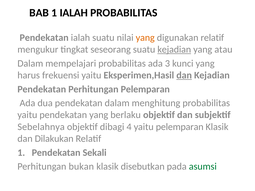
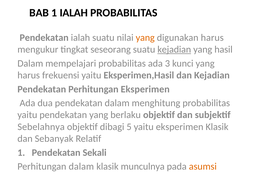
digunakan relatif: relatif -> harus
atau: atau -> hasil
dan at (184, 75) underline: present -> none
Perhitungan Pelemparan: Pelemparan -> Eksperimen
4: 4 -> 5
yaitu pelemparan: pelemparan -> eksperimen
Dilakukan: Dilakukan -> Sebanyak
Perhitungan bukan: bukan -> dalam
disebutkan: disebutkan -> munculnya
asumsi colour: green -> orange
